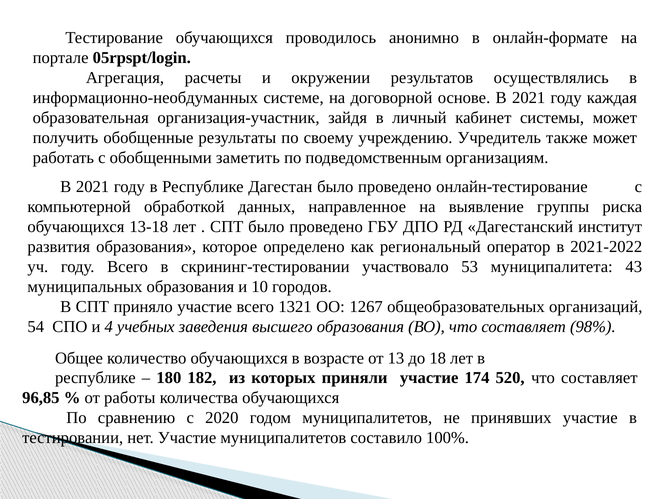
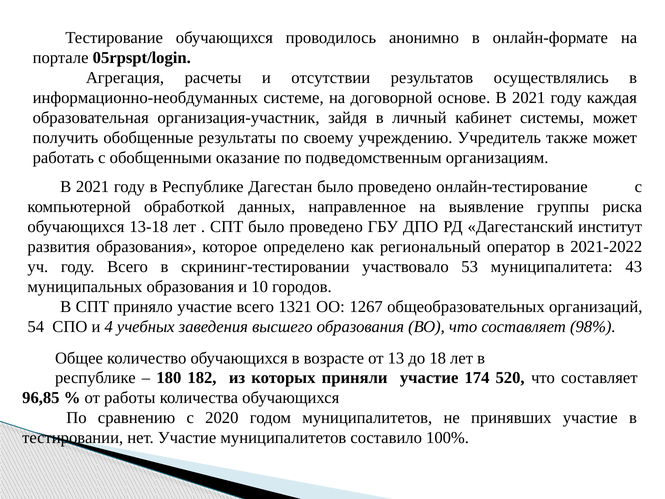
окружении: окружении -> отсутствии
заметить: заметить -> оказание
